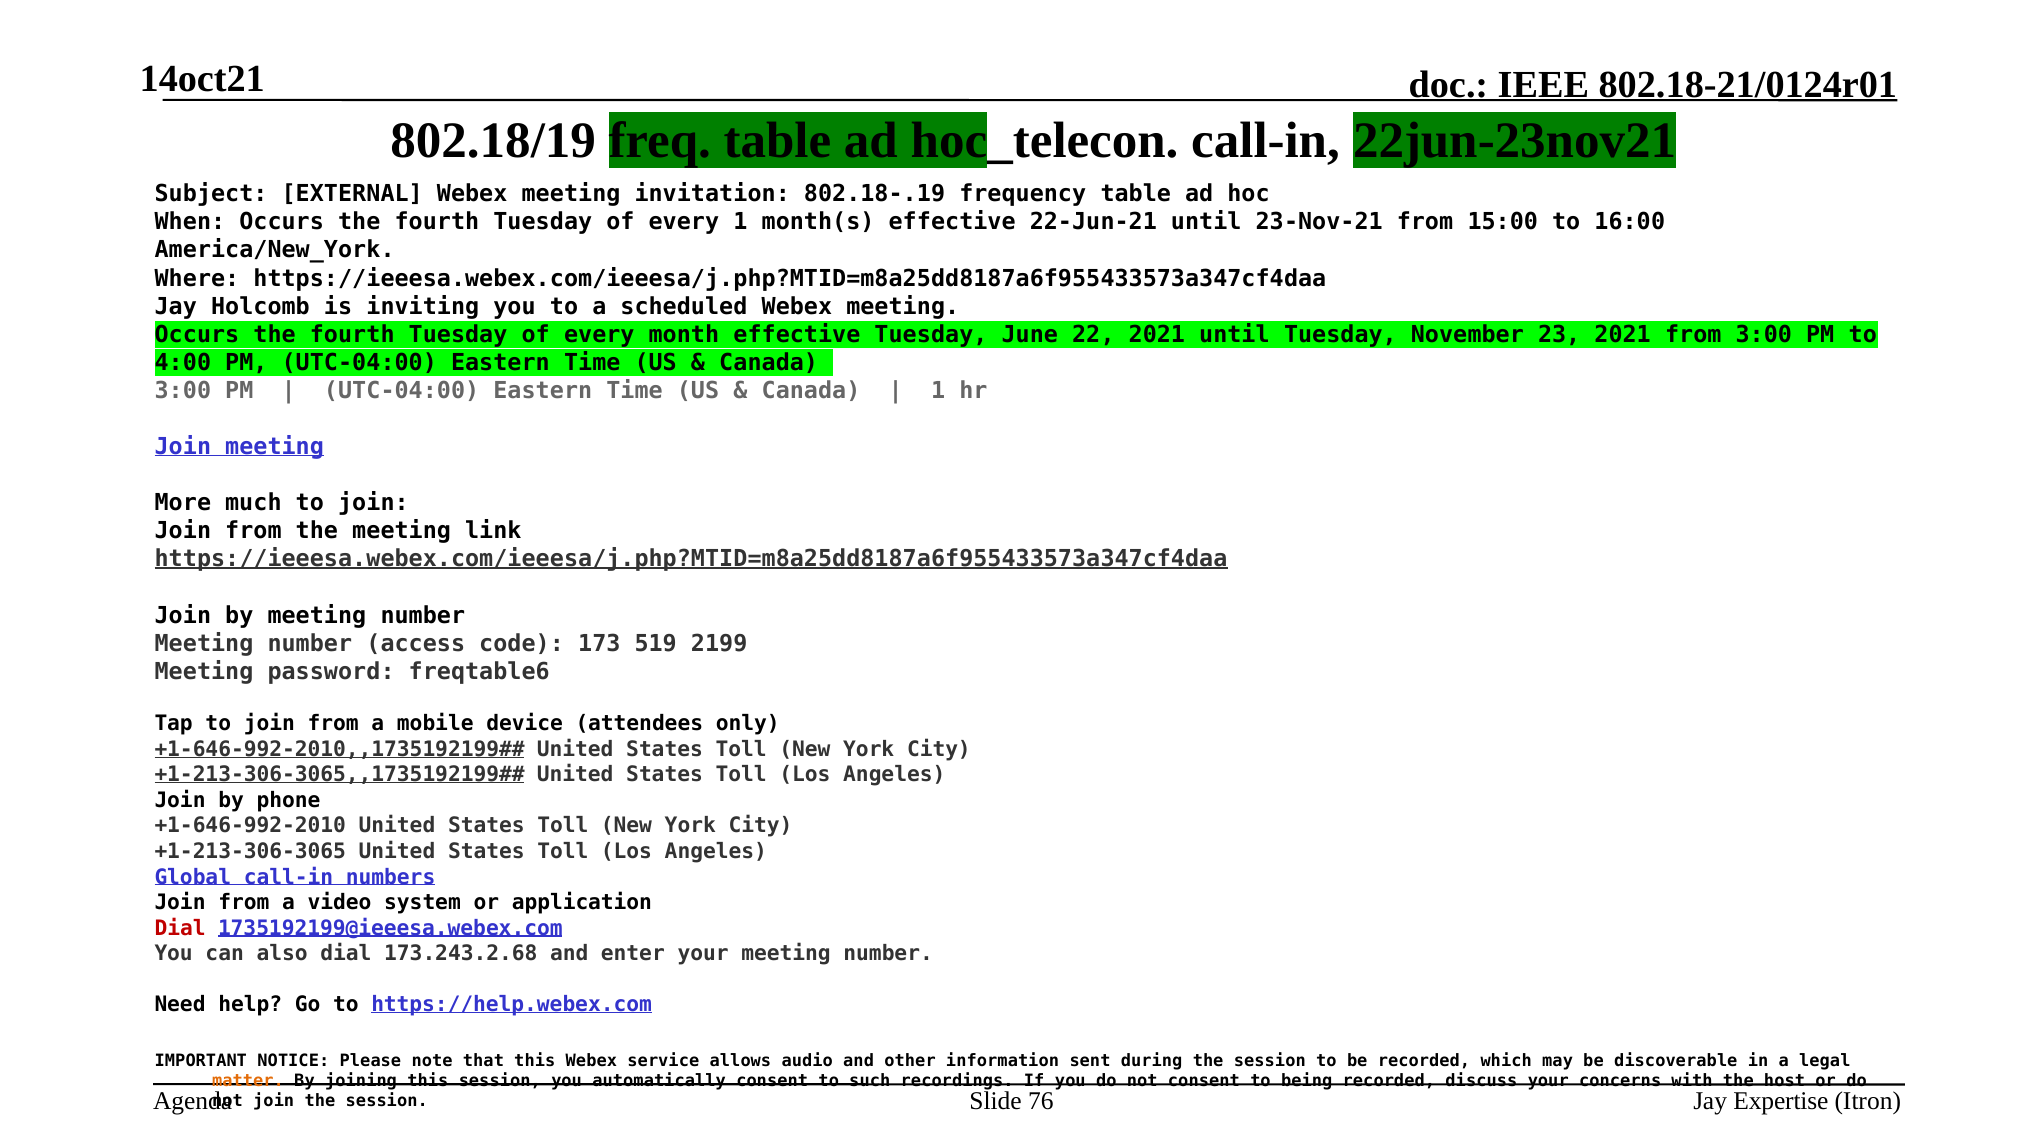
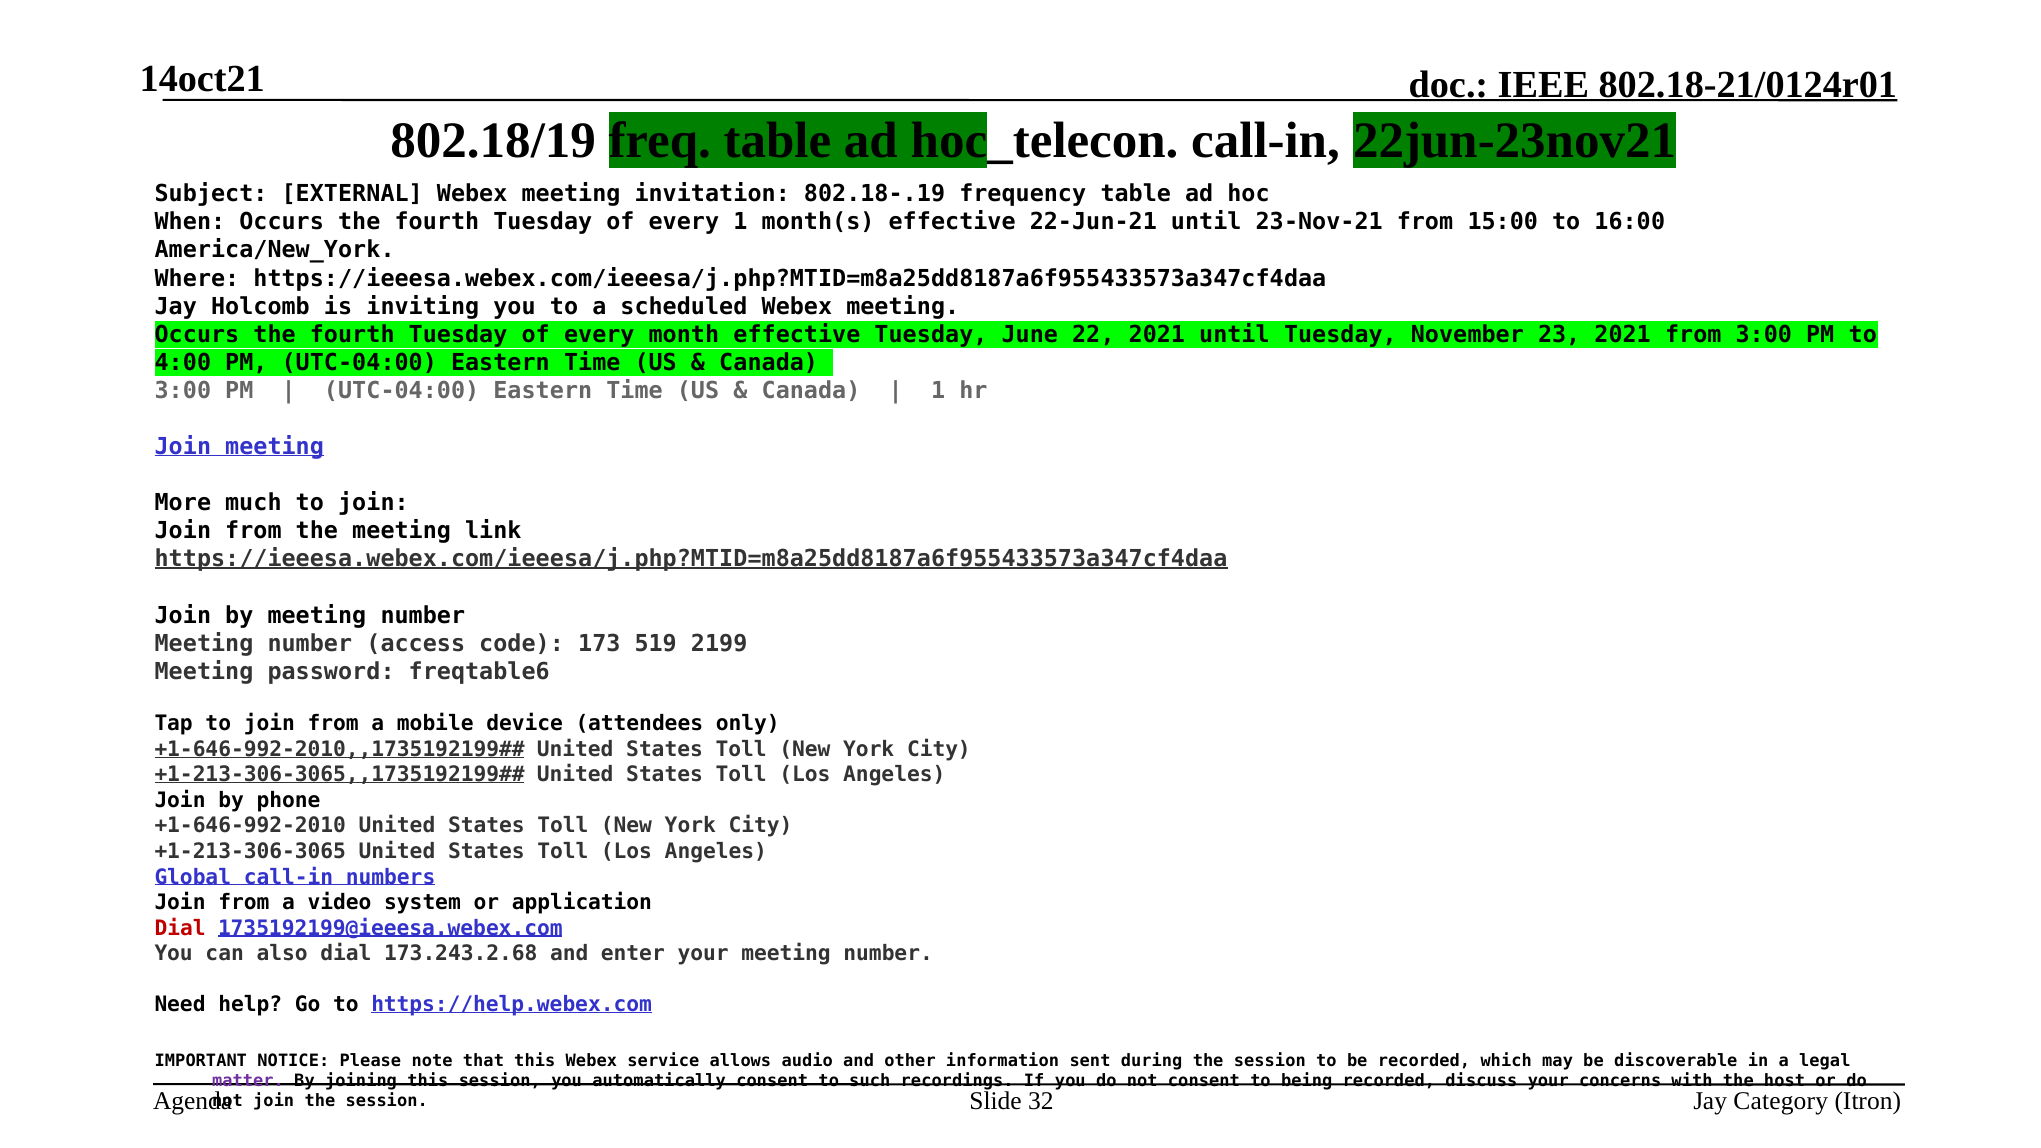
matter colour: orange -> purple
76: 76 -> 32
Expertise: Expertise -> Category
